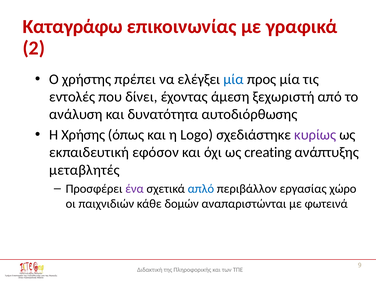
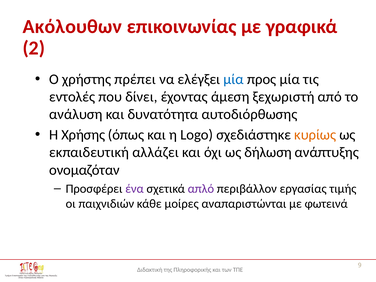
Καταγράφω: Καταγράφω -> Ακόλουθων
κυρίως colour: purple -> orange
εφόσον: εφόσον -> αλλάζει
creating: creating -> δήλωση
μεταβλητές: μεταβλητές -> ονομαζόταν
απλό colour: blue -> purple
χώρο: χώρο -> τιμής
δομών: δομών -> μοίρες
